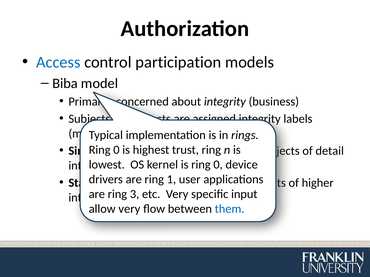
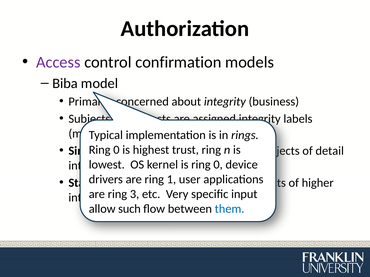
Access colour: blue -> purple
participation: participation -> confirmation
allow very: very -> such
